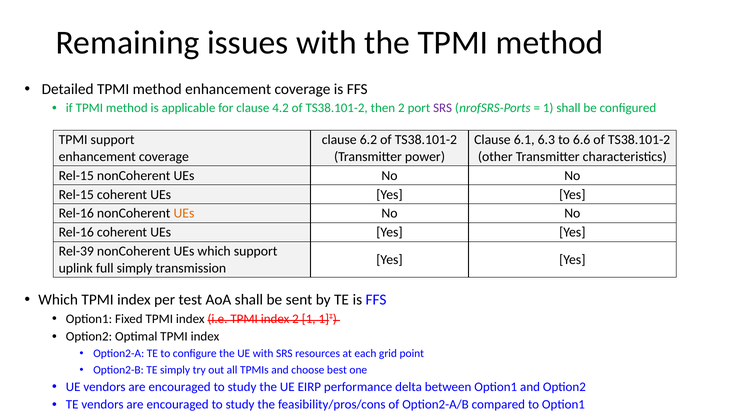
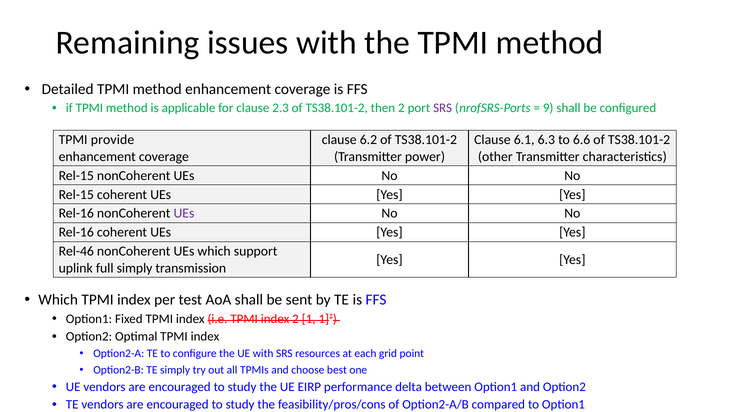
4.2: 4.2 -> 2.3
1 at (548, 108): 1 -> 9
TPMI support: support -> provide
UEs at (184, 214) colour: orange -> purple
Rel-39: Rel-39 -> Rel-46
